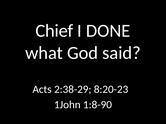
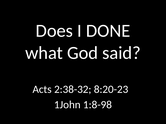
Chief: Chief -> Does
2:38-29: 2:38-29 -> 2:38-32
1:8-90: 1:8-90 -> 1:8-98
